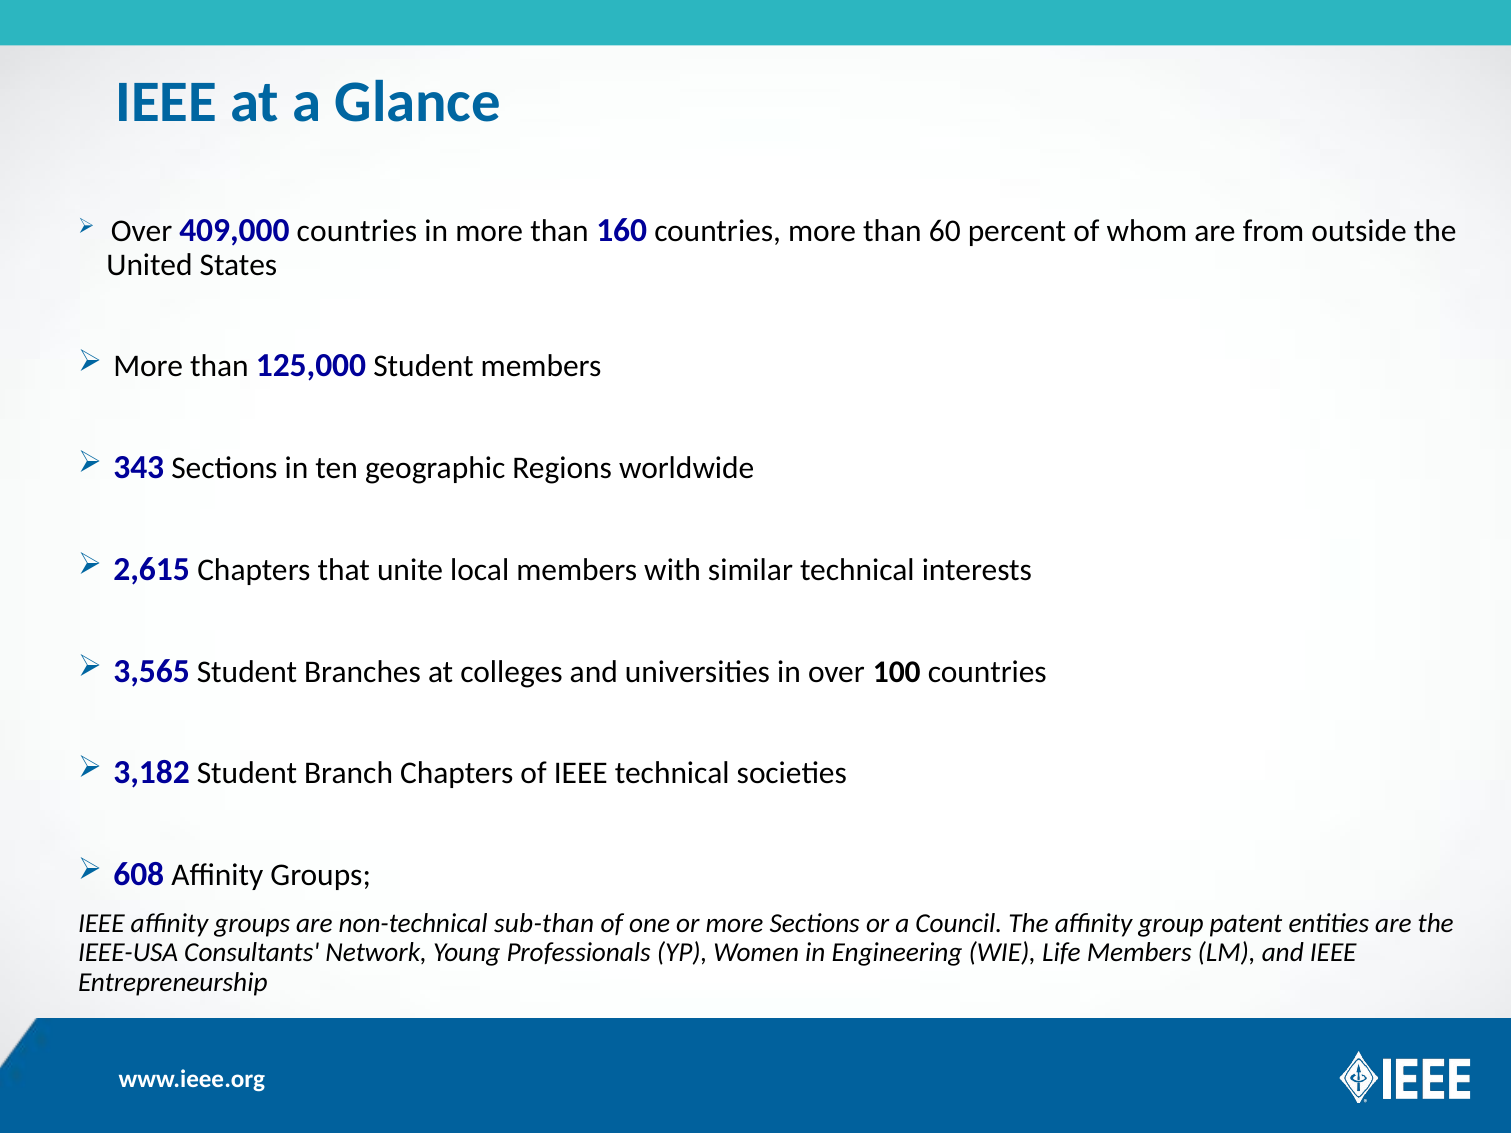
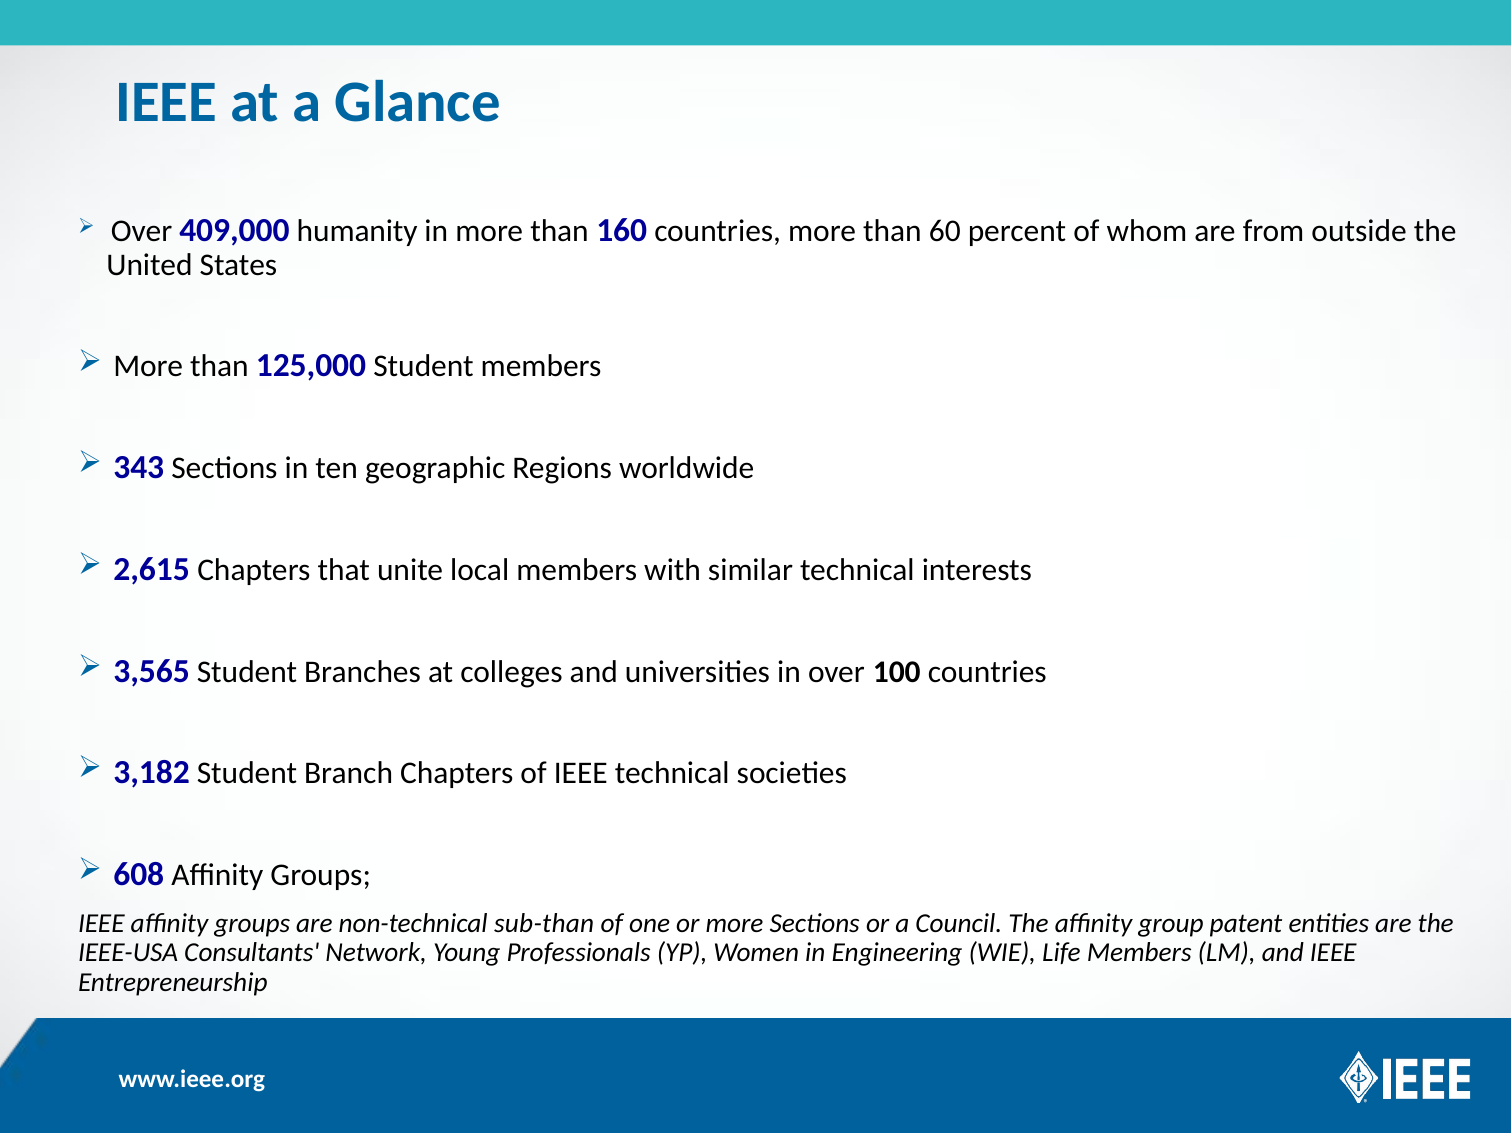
409,000 countries: countries -> humanity
